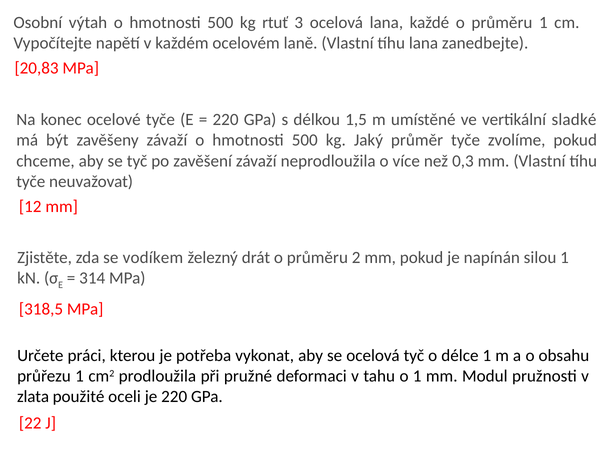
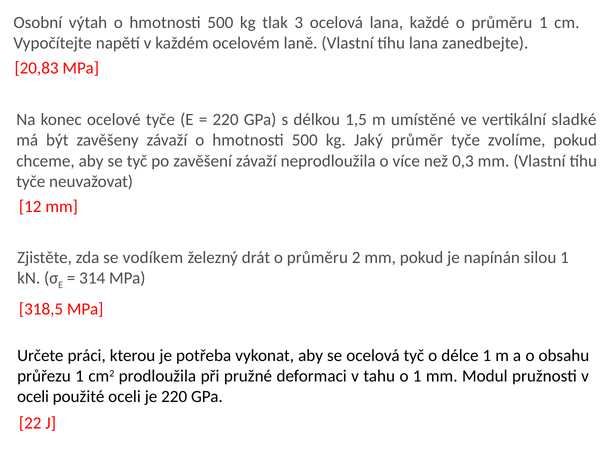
rtuť: rtuť -> tlak
zlata at (33, 396): zlata -> oceli
